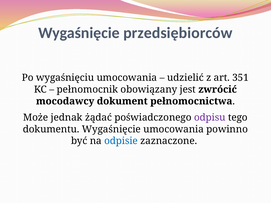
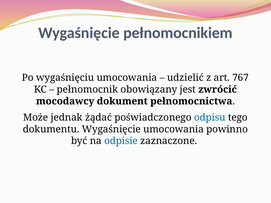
przedsiębiorców: przedsiębiorców -> pełnomocnikiem
351: 351 -> 767
odpisu colour: purple -> blue
